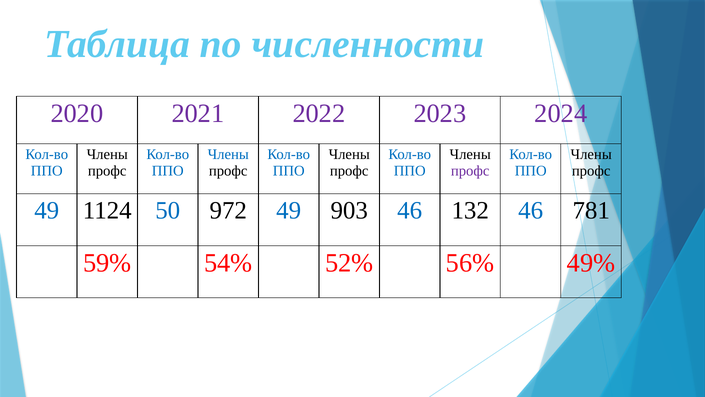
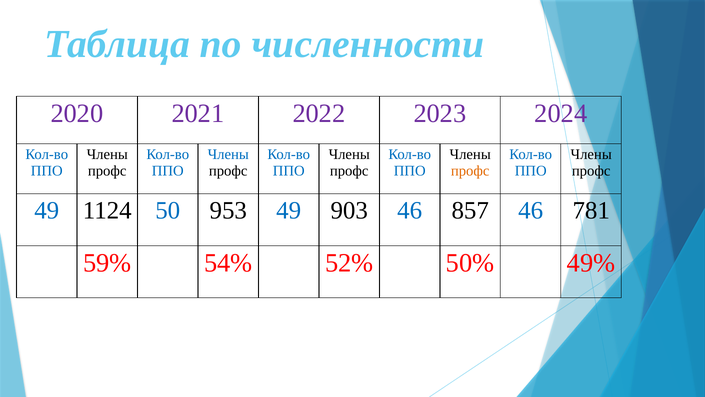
профс at (470, 171) colour: purple -> orange
972: 972 -> 953
132: 132 -> 857
56%: 56% -> 50%
